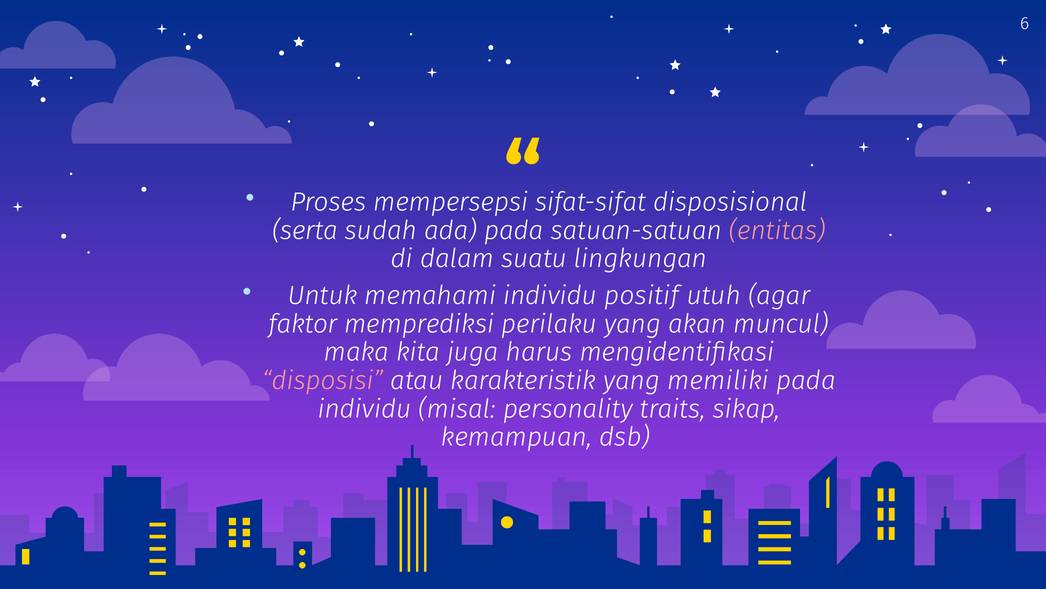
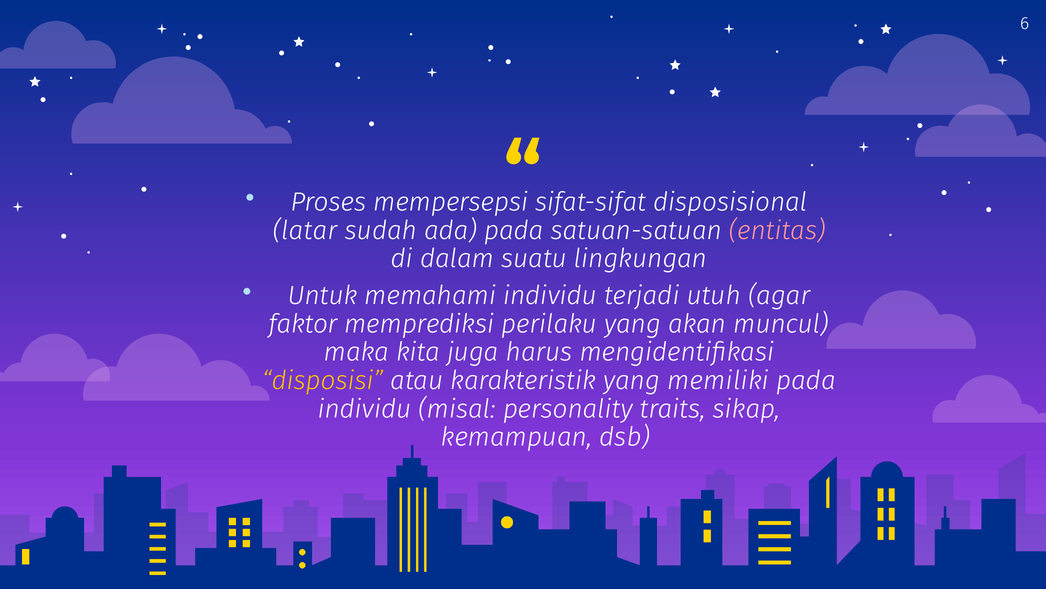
serta: serta -> latar
positif: positif -> terjadi
disposisi colour: pink -> yellow
